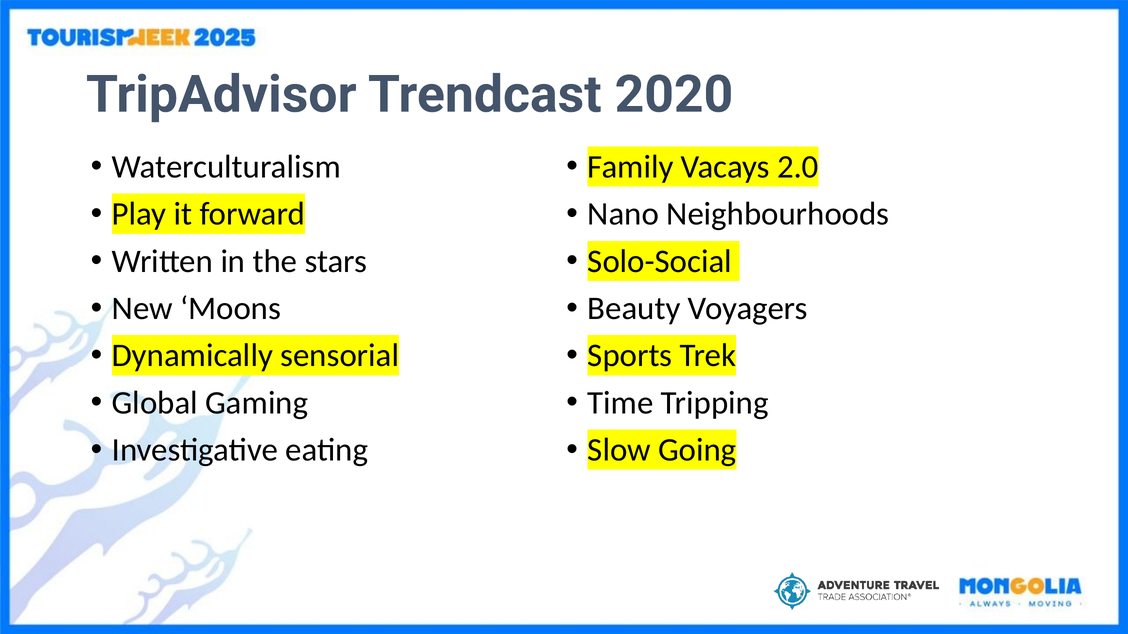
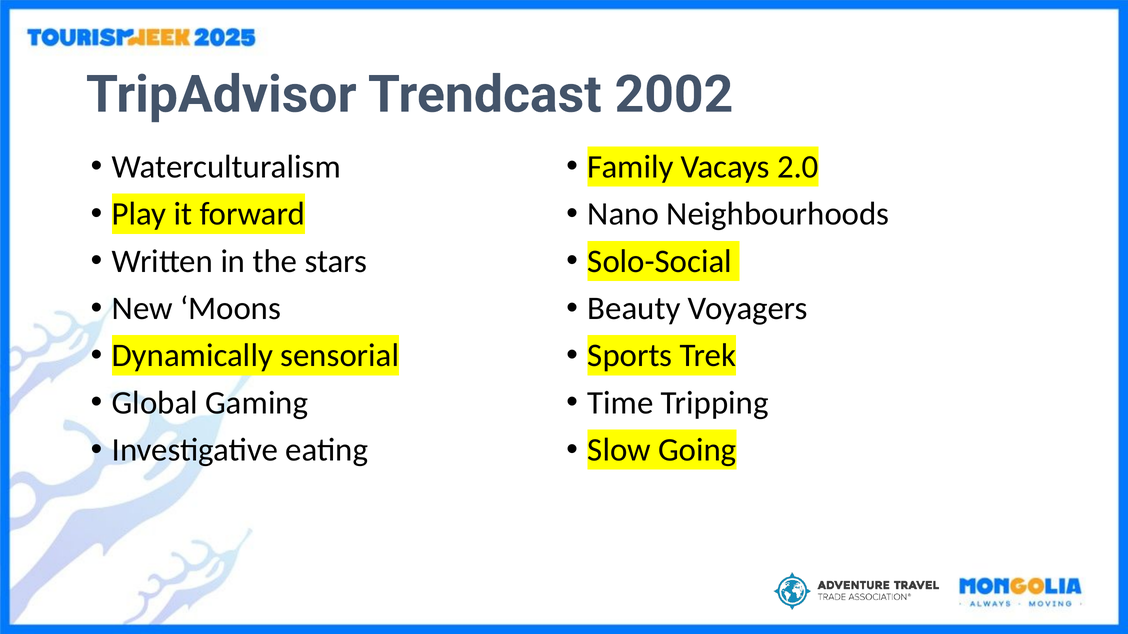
2020: 2020 -> 2002
